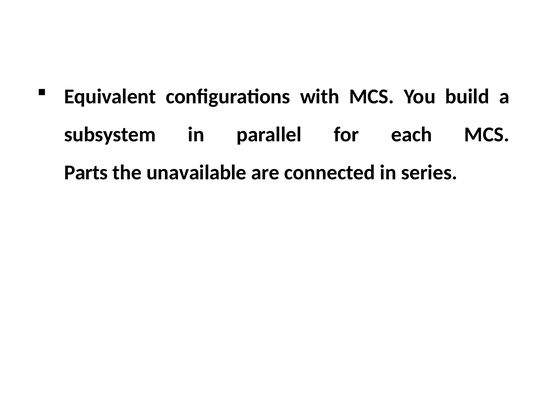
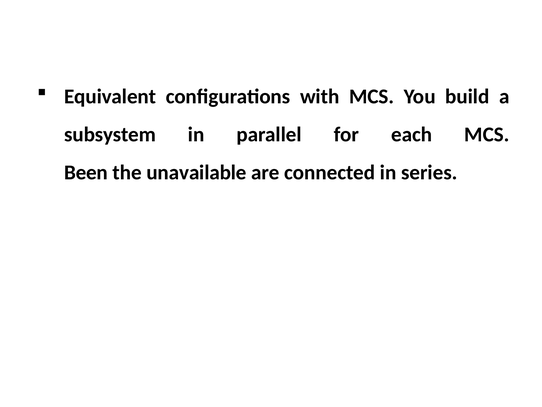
Parts: Parts -> Been
